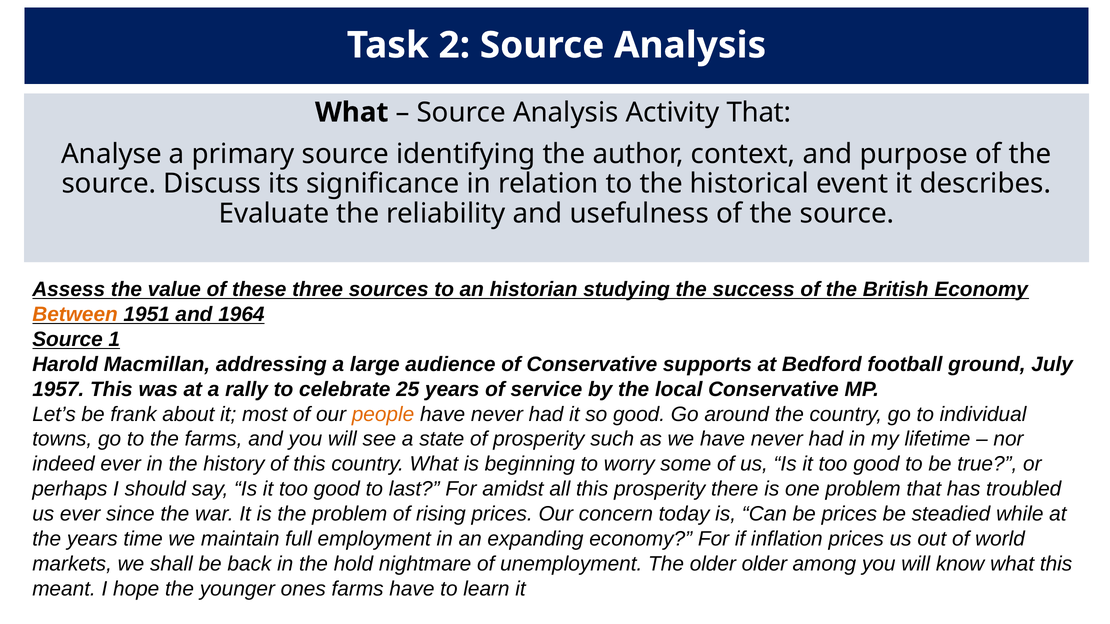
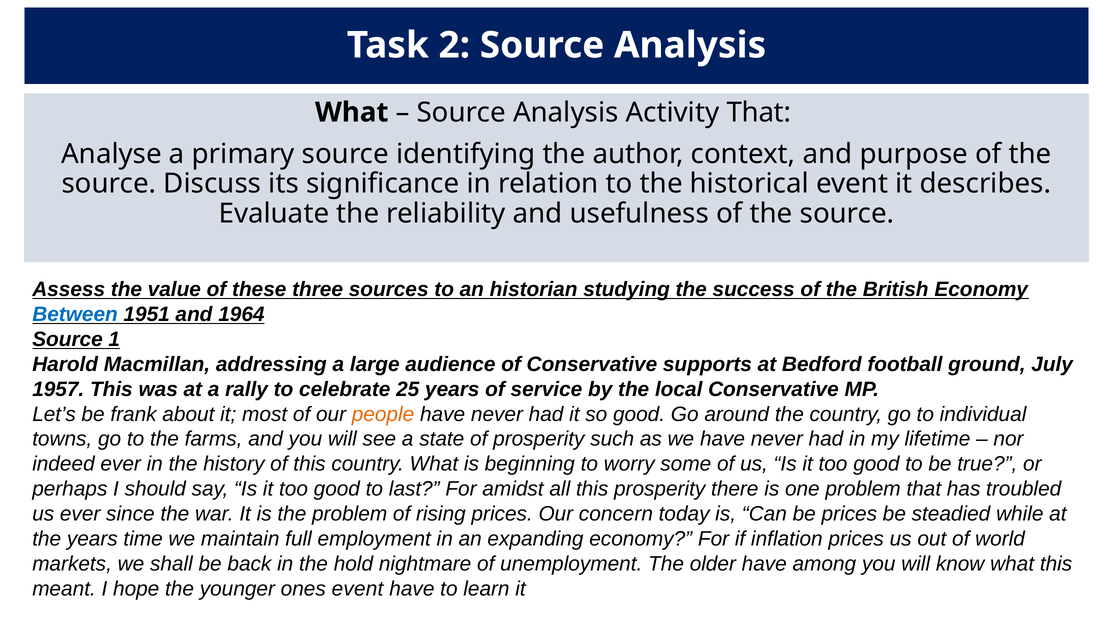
Between colour: orange -> blue
older older: older -> have
ones farms: farms -> event
